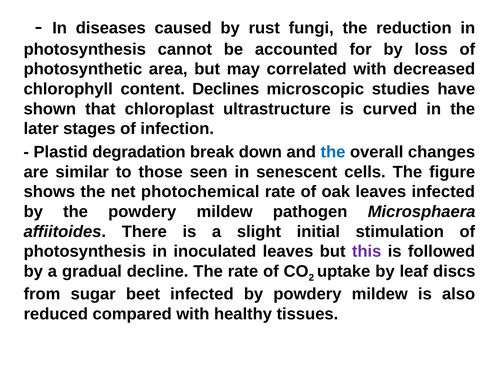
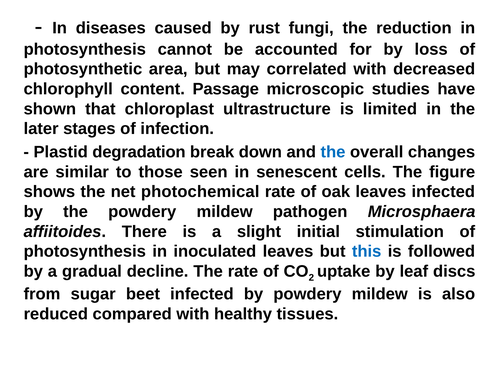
Declines: Declines -> Passage
curved: curved -> limited
this colour: purple -> blue
